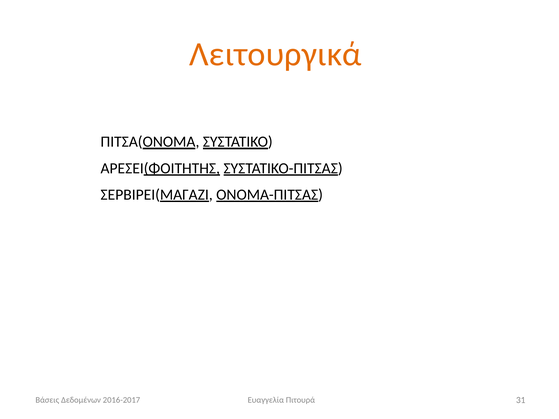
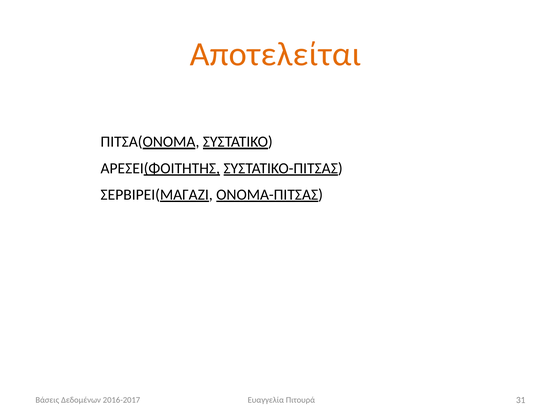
Λειτουργικά: Λειτουργικά -> Αποτελείται
